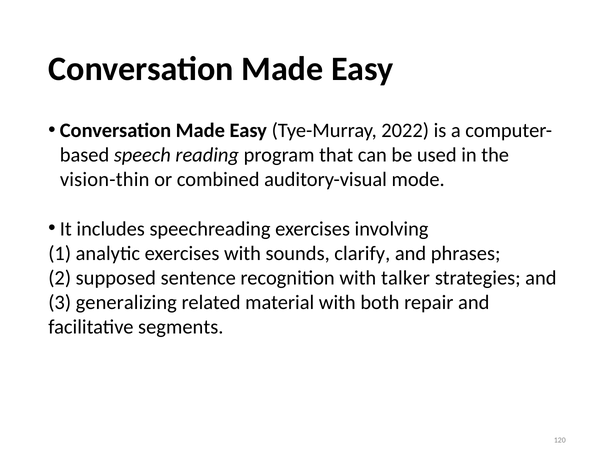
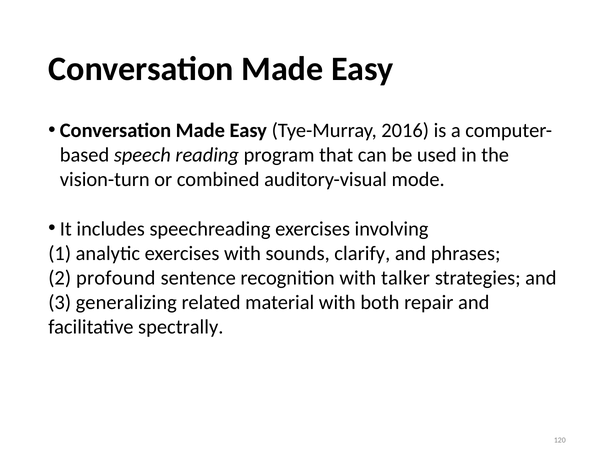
2022: 2022 -> 2016
vision-thin: vision-thin -> vision-turn
supposed: supposed -> profound
segments: segments -> spectrally
